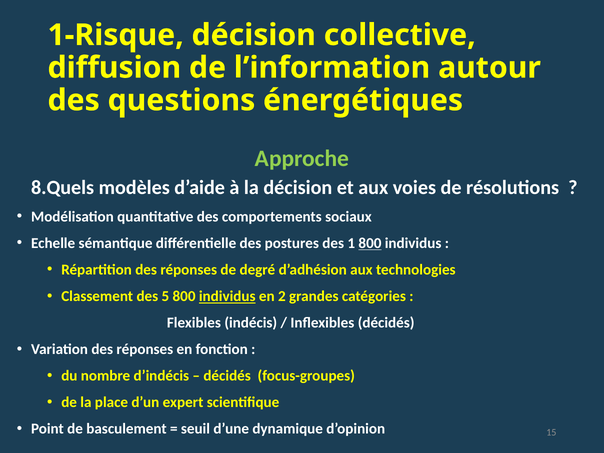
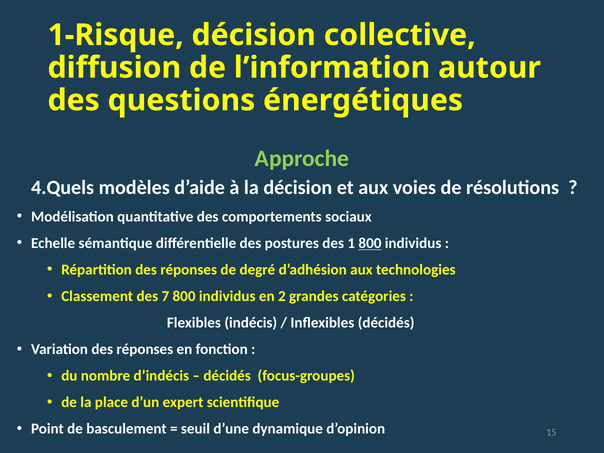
8.Quels: 8.Quels -> 4.Quels
5: 5 -> 7
individus at (227, 296) underline: present -> none
